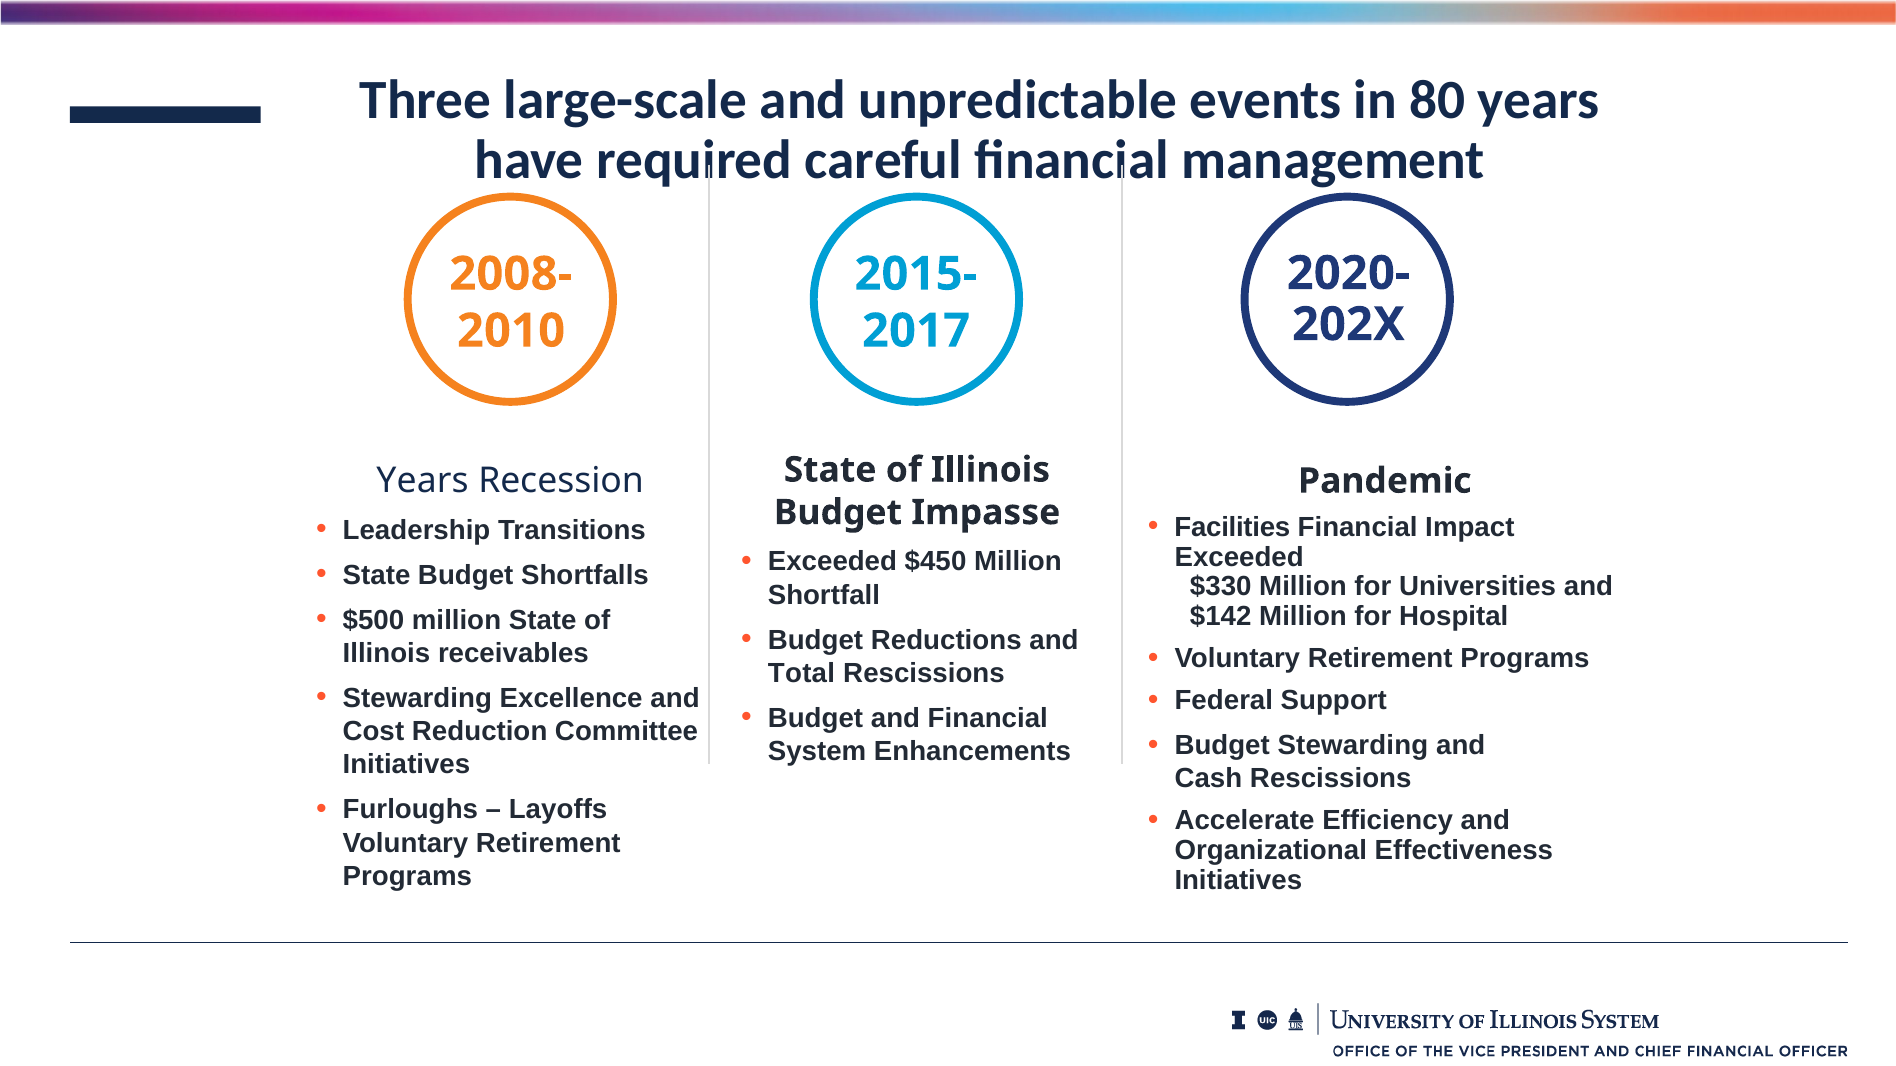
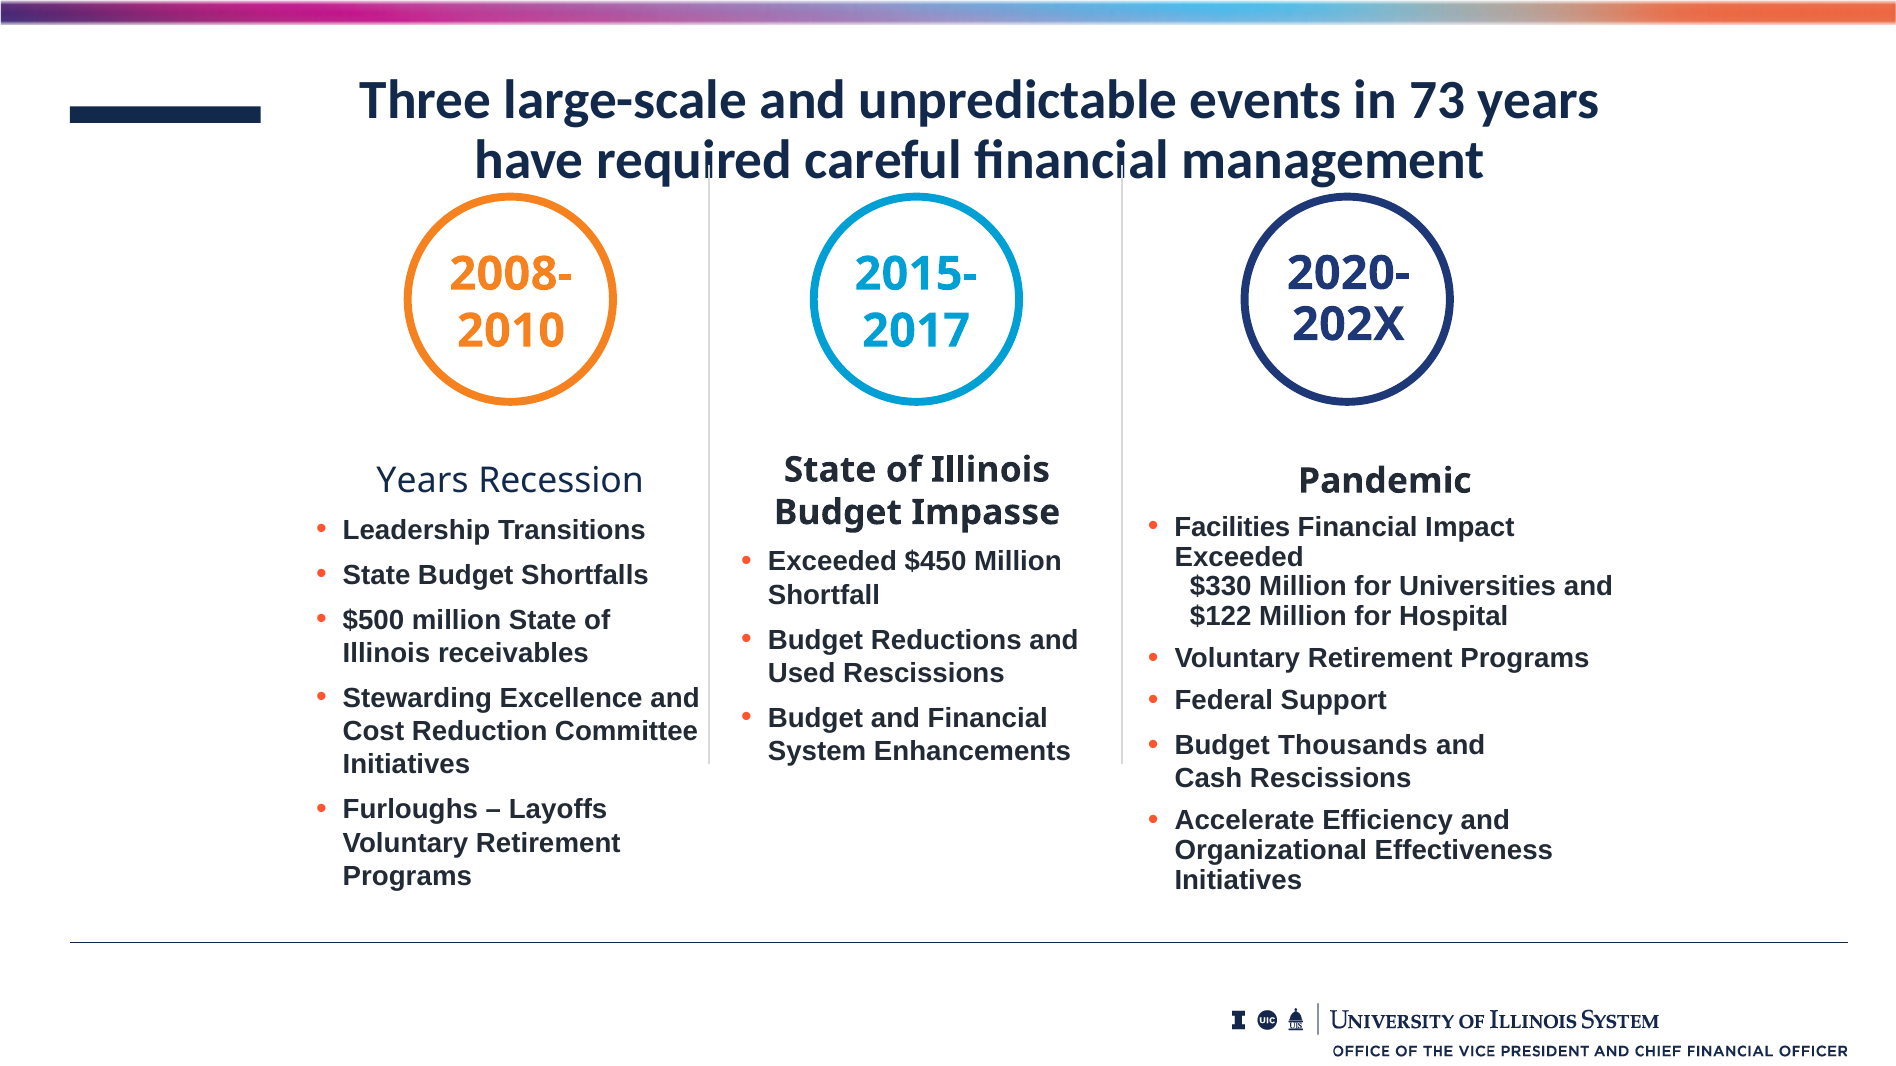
80: 80 -> 73
$142: $142 -> $122
Total: Total -> Used
Budget Stewarding: Stewarding -> Thousands
